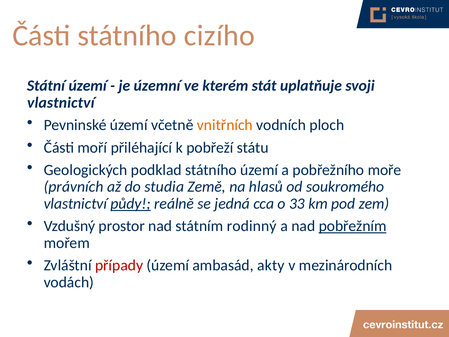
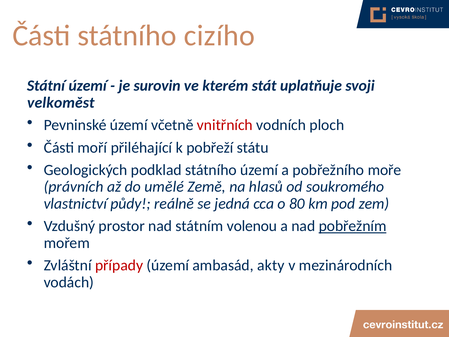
územní: územní -> surovin
vlastnictví at (61, 103): vlastnictví -> velkoměst
vnitřních colour: orange -> red
studia: studia -> umělé
půdy underline: present -> none
33: 33 -> 80
rodinný: rodinný -> volenou
